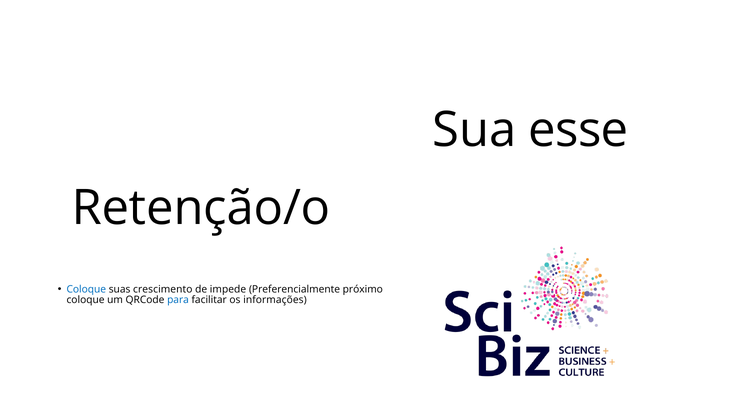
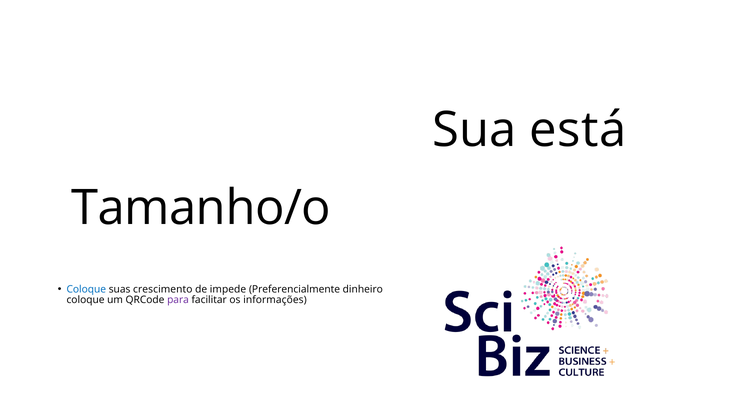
esse: esse -> está
Retenção/o: Retenção/o -> Tamanho/o
próximo: próximo -> dinheiro
para colour: blue -> purple
